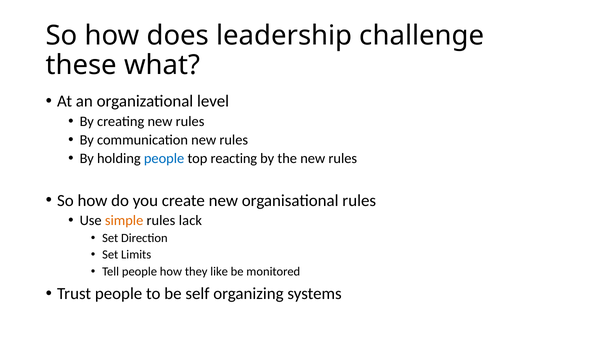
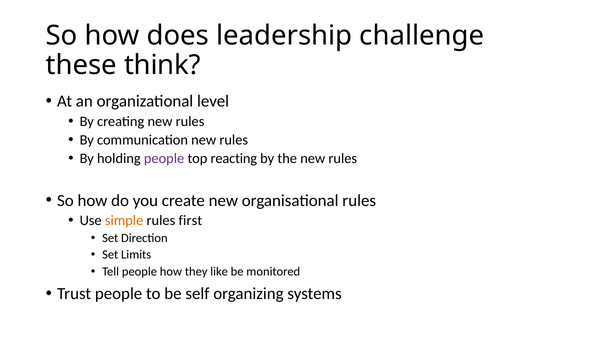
what: what -> think
people at (164, 159) colour: blue -> purple
lack: lack -> first
